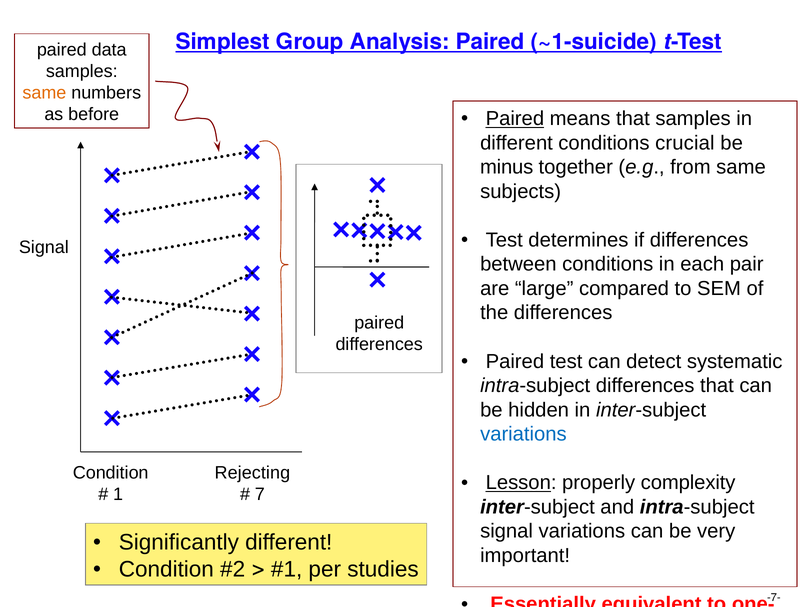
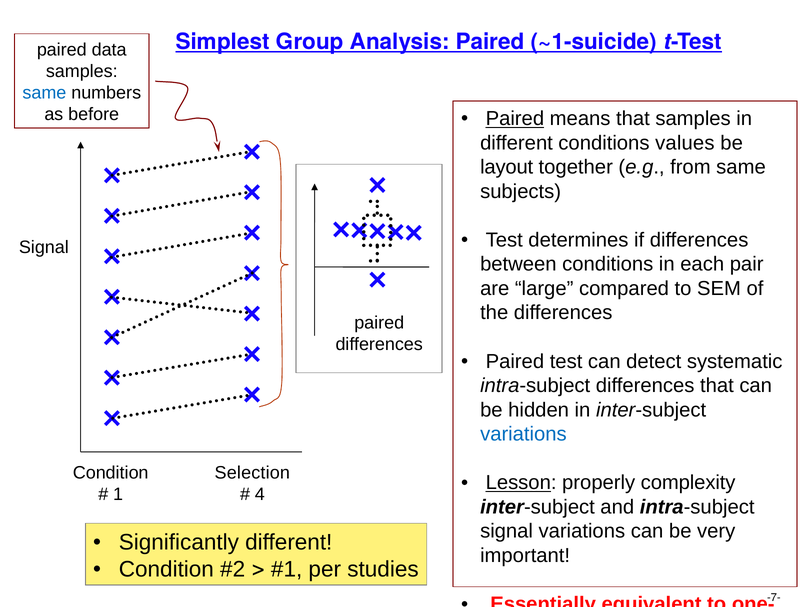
same at (44, 93) colour: orange -> blue
crucial: crucial -> values
minus: minus -> layout
Rejecting: Rejecting -> Selection
7: 7 -> 4
